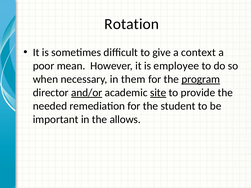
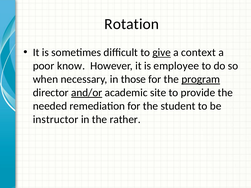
give underline: none -> present
mean: mean -> know
them: them -> those
site underline: present -> none
important: important -> instructor
allows: allows -> rather
